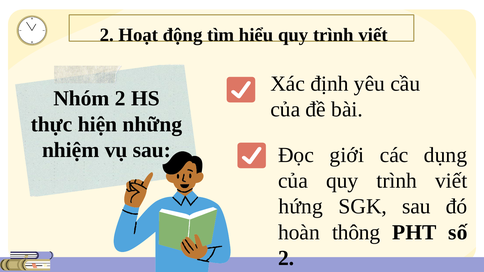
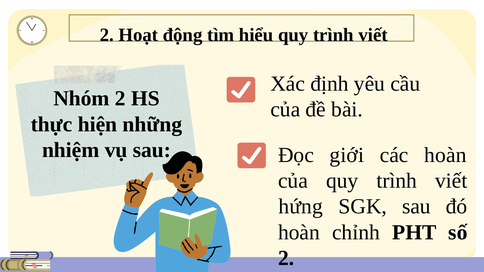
các dụng: dụng -> hoàn
thông: thông -> chỉnh
